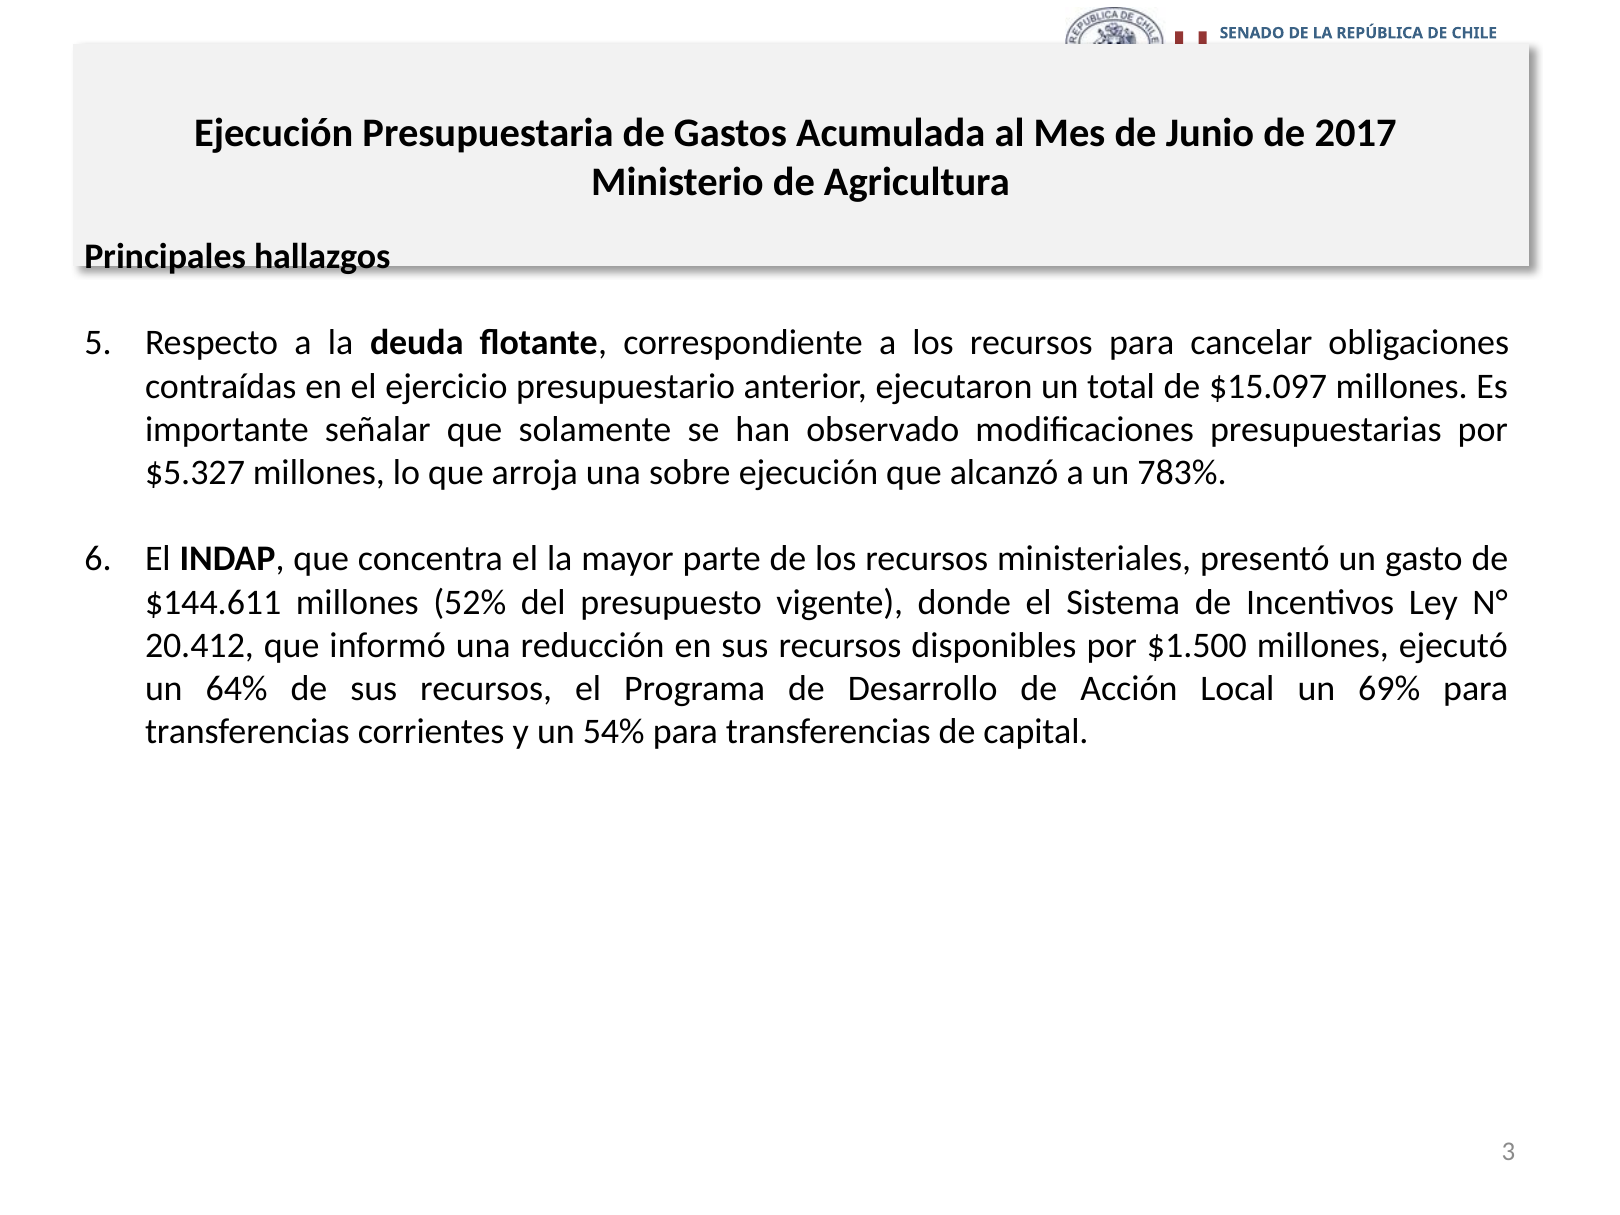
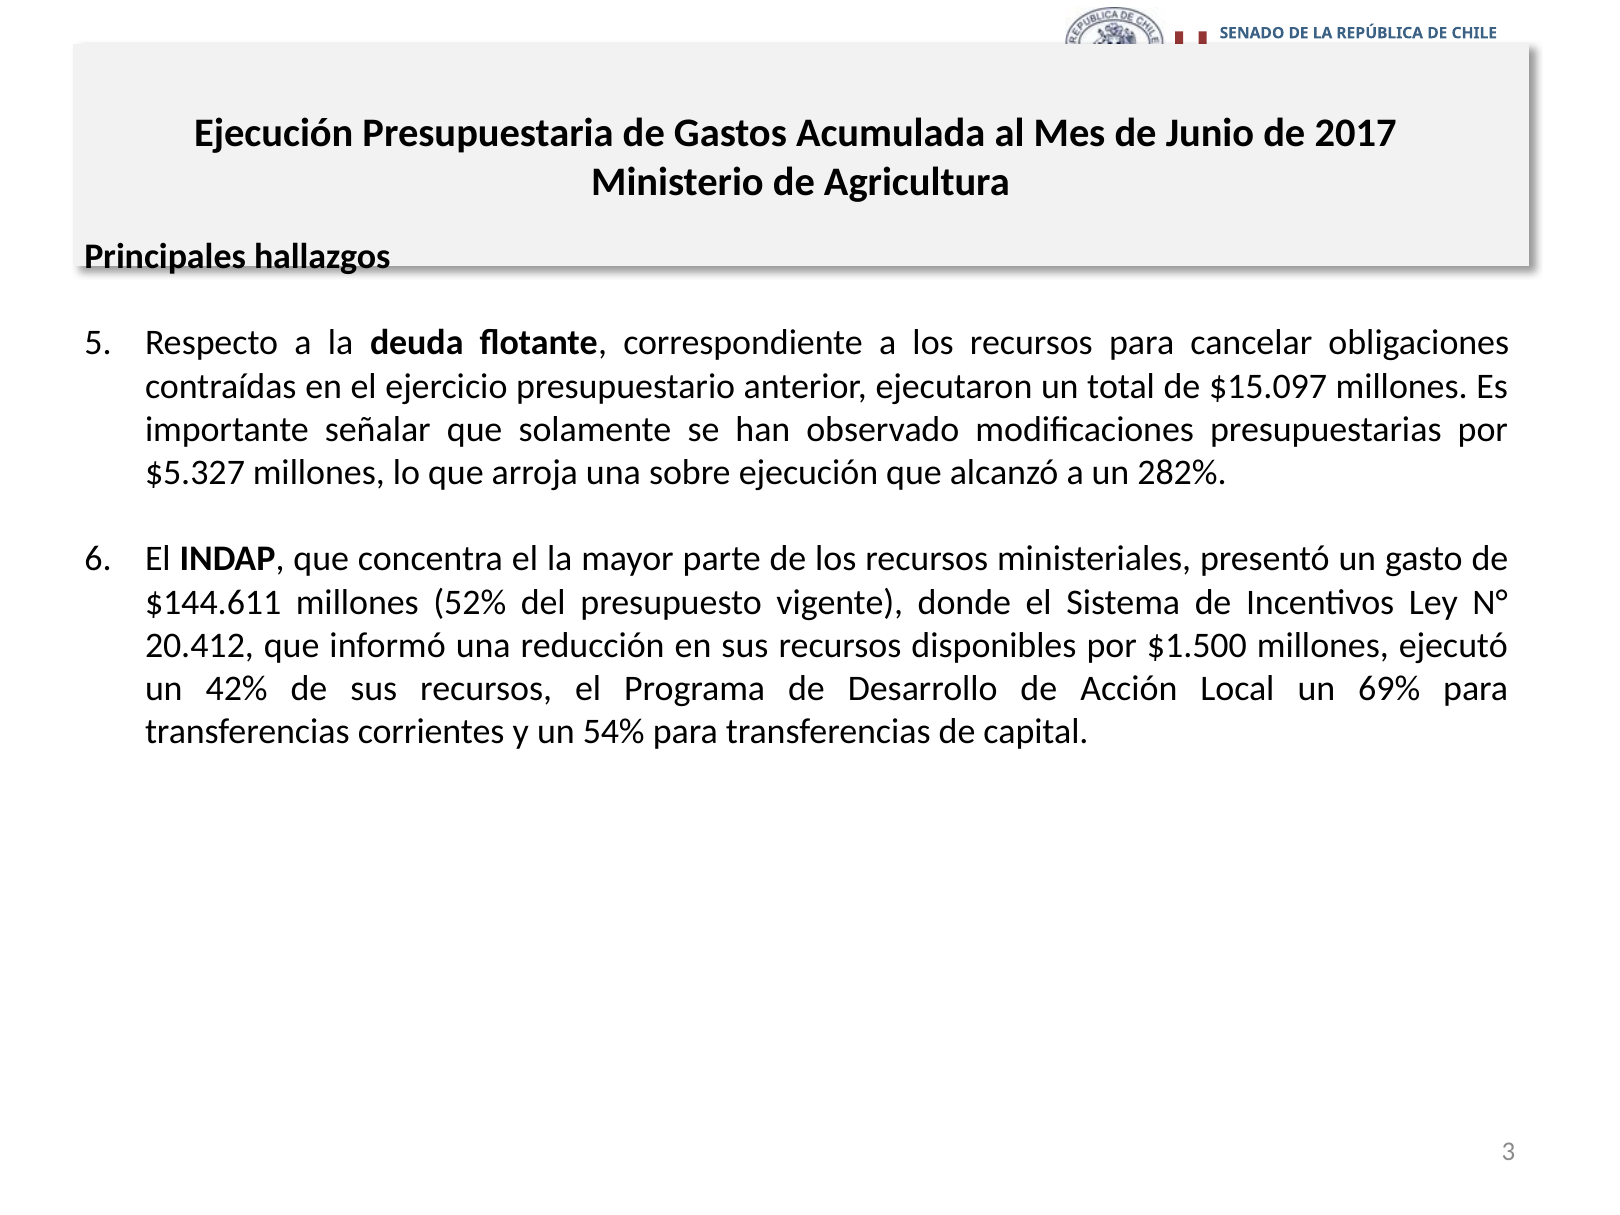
783%: 783% -> 282%
64%: 64% -> 42%
